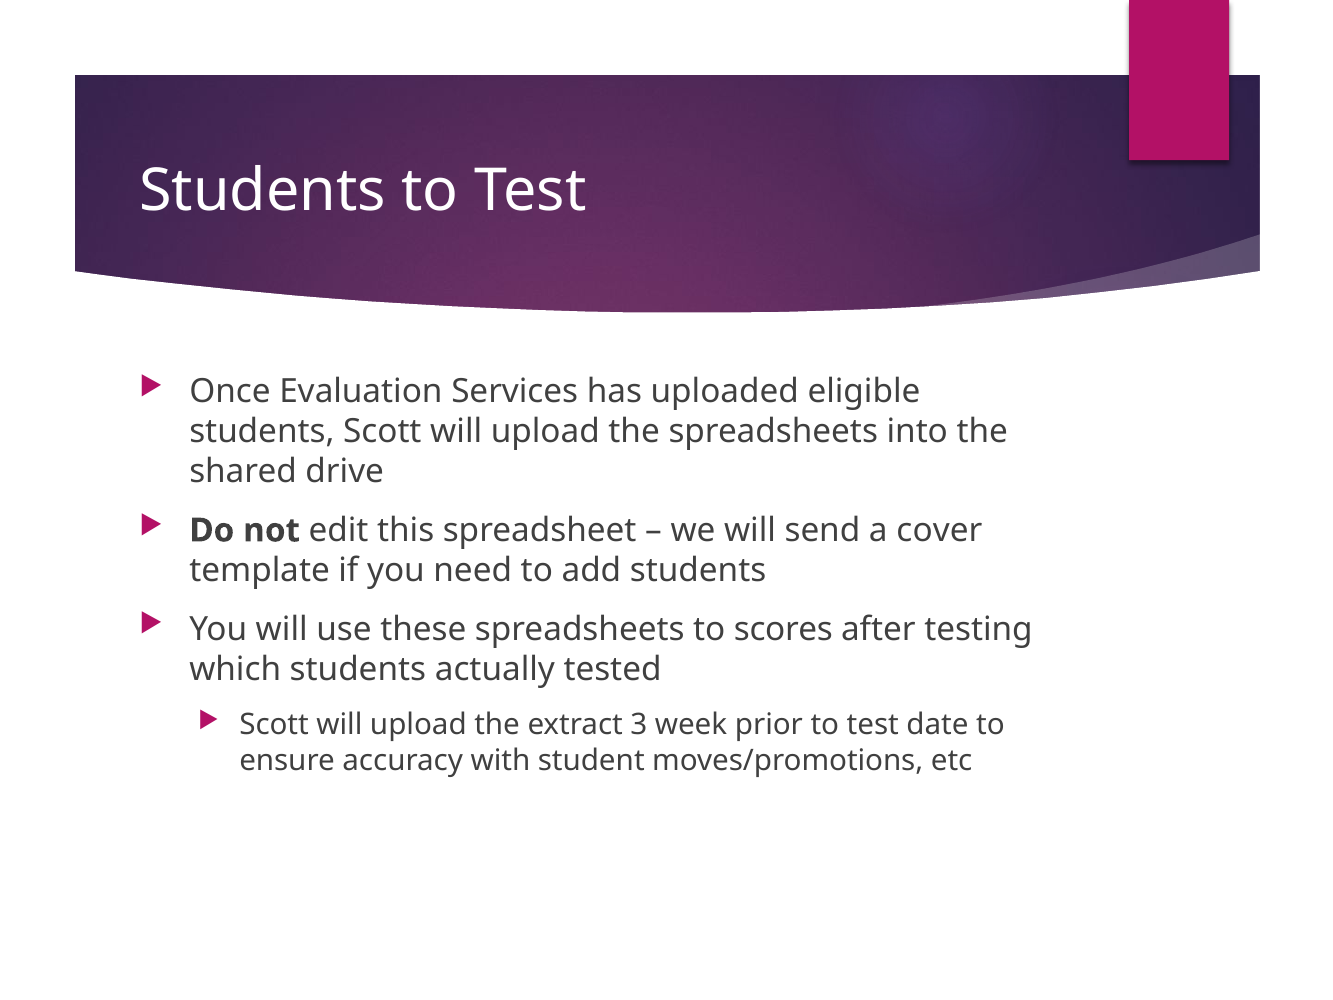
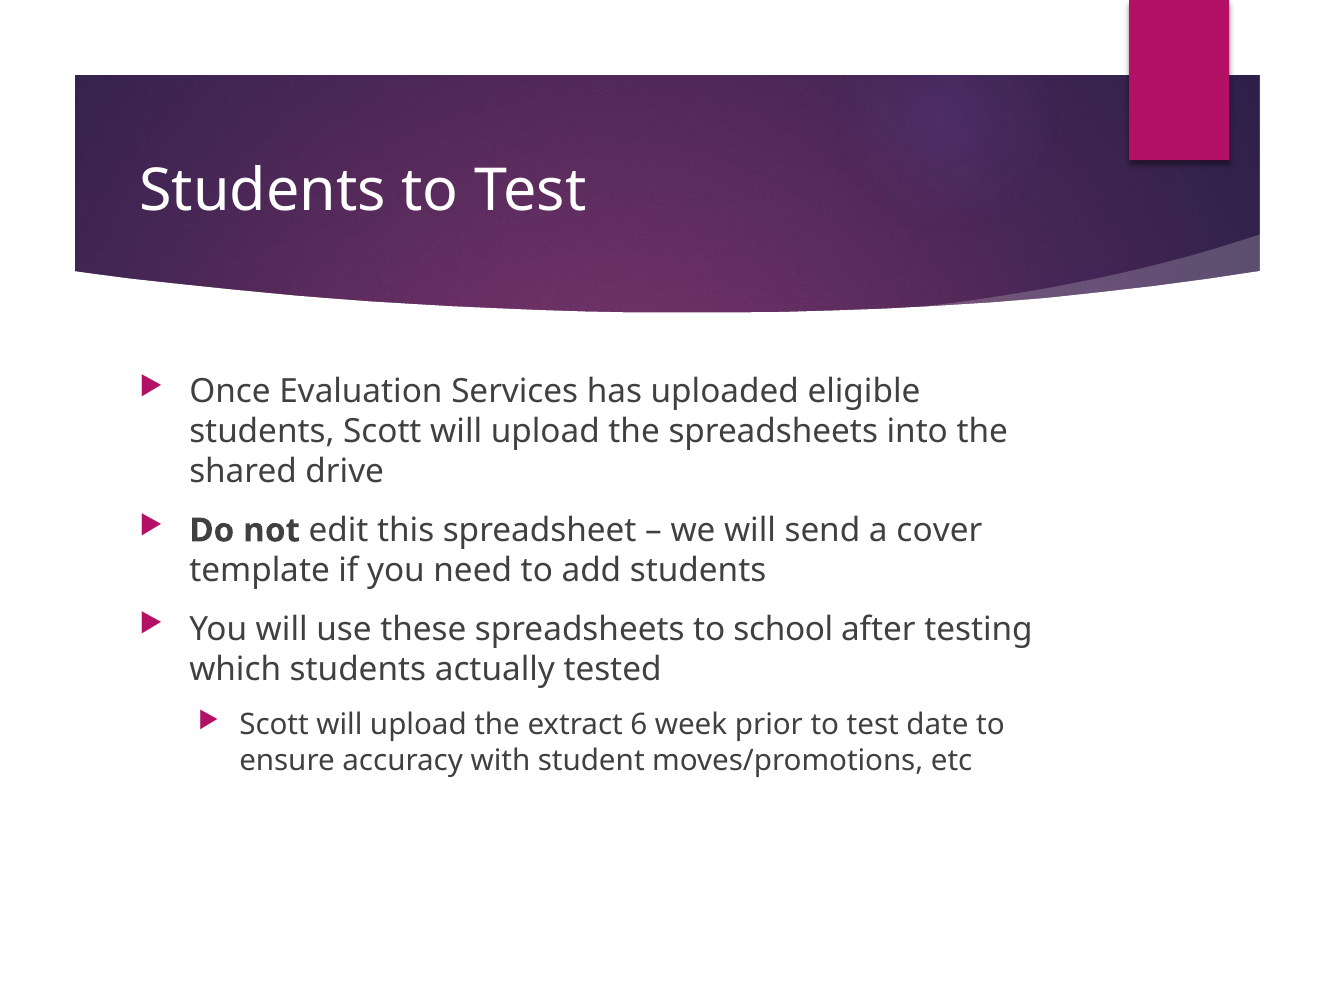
scores: scores -> school
3: 3 -> 6
